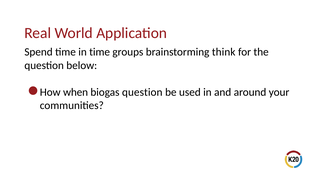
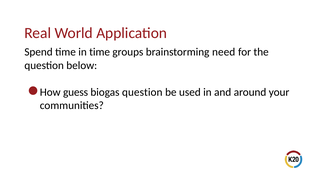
think: think -> need
when: when -> guess
